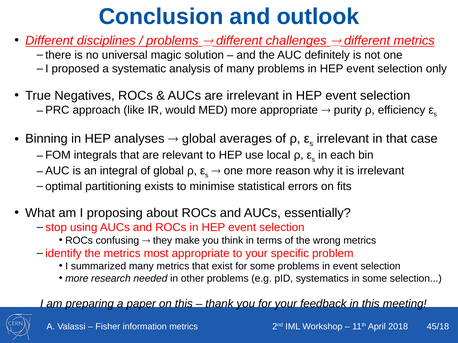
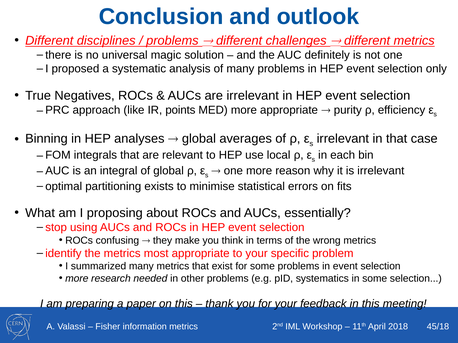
would: would -> points
